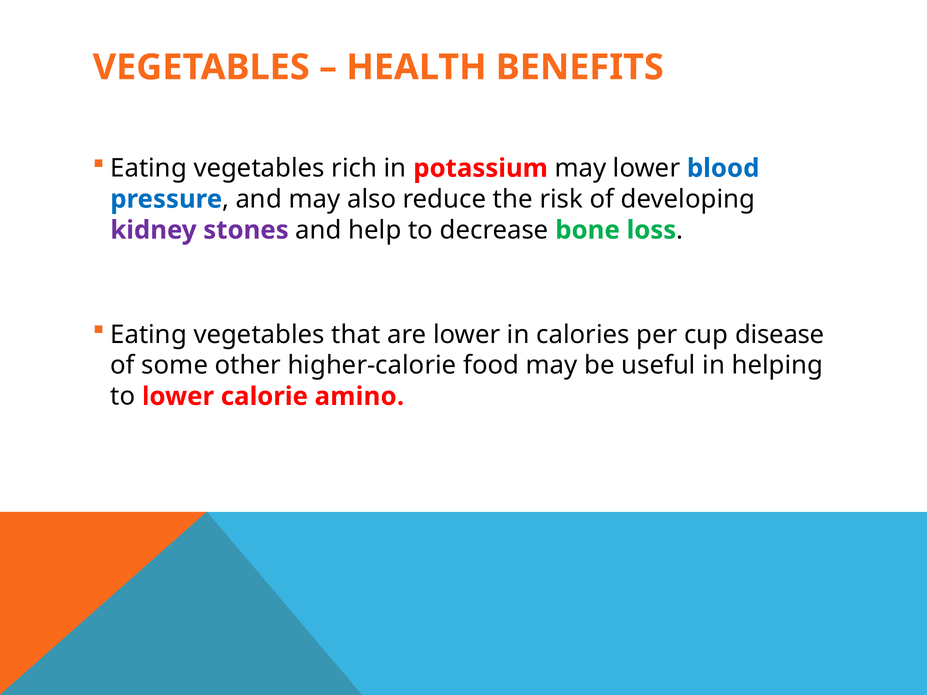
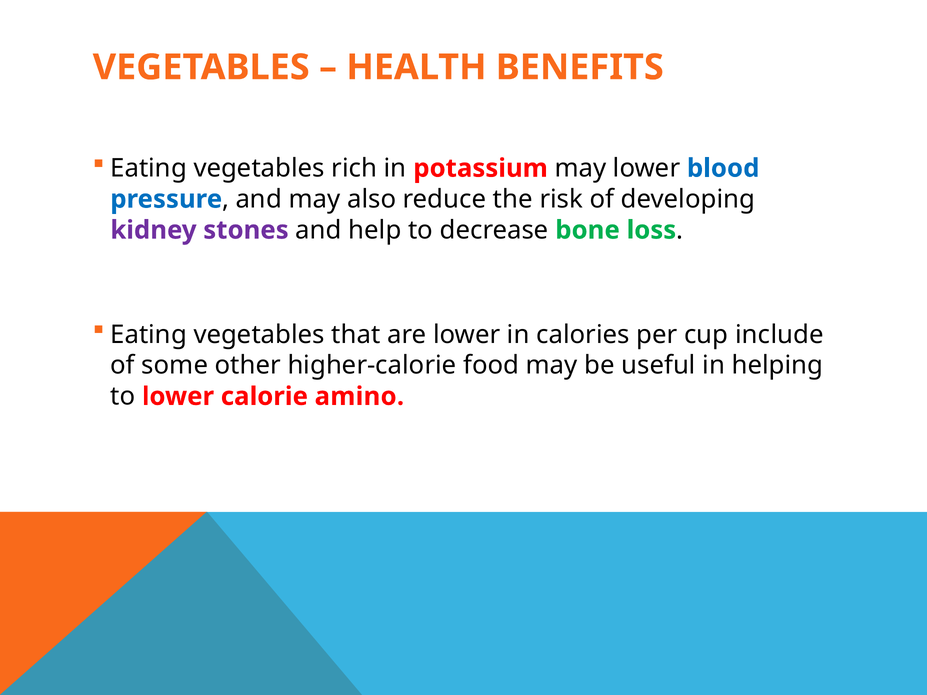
disease: disease -> include
